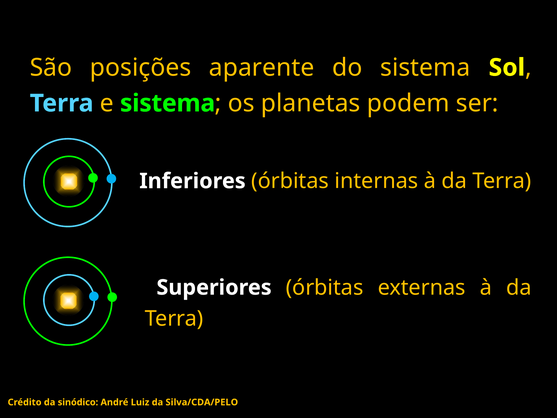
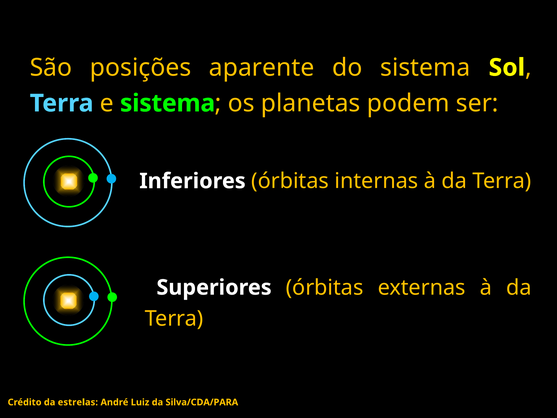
sinódico: sinódico -> estrelas
Silva/CDA/PELO: Silva/CDA/PELO -> Silva/CDA/PARA
